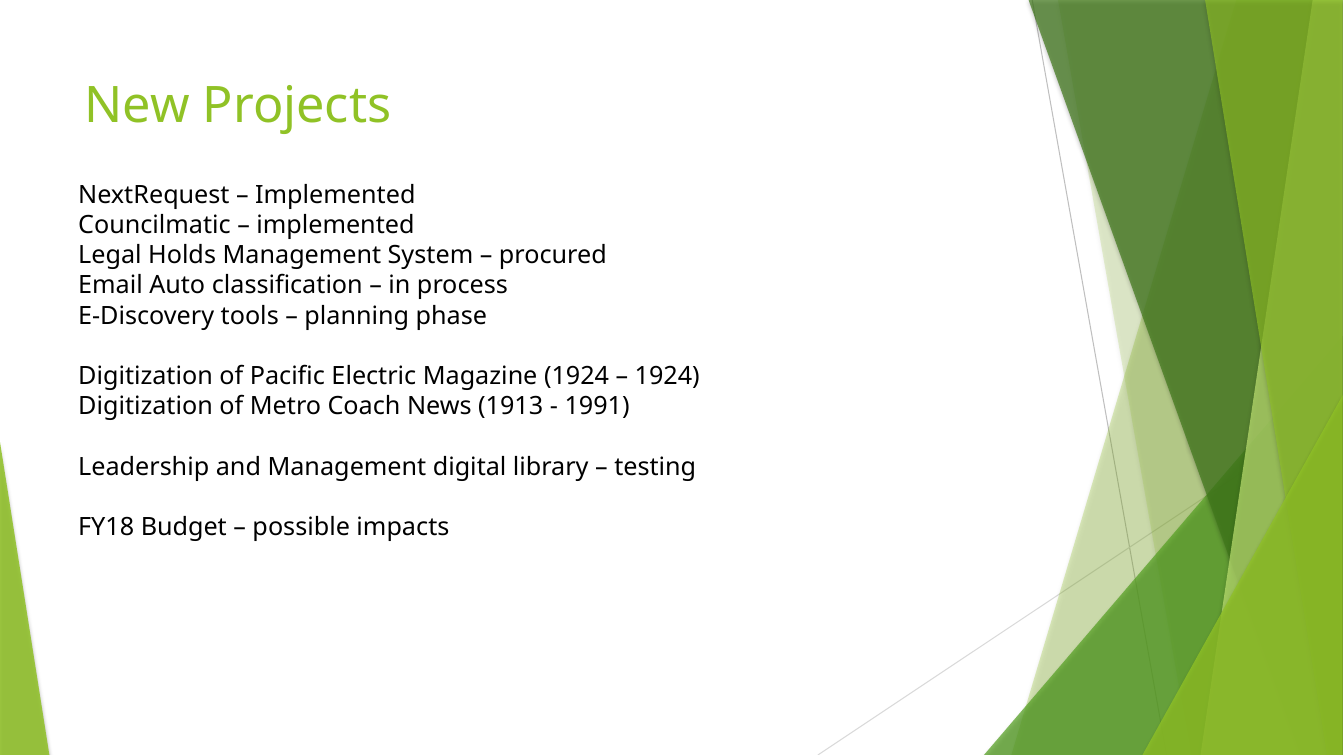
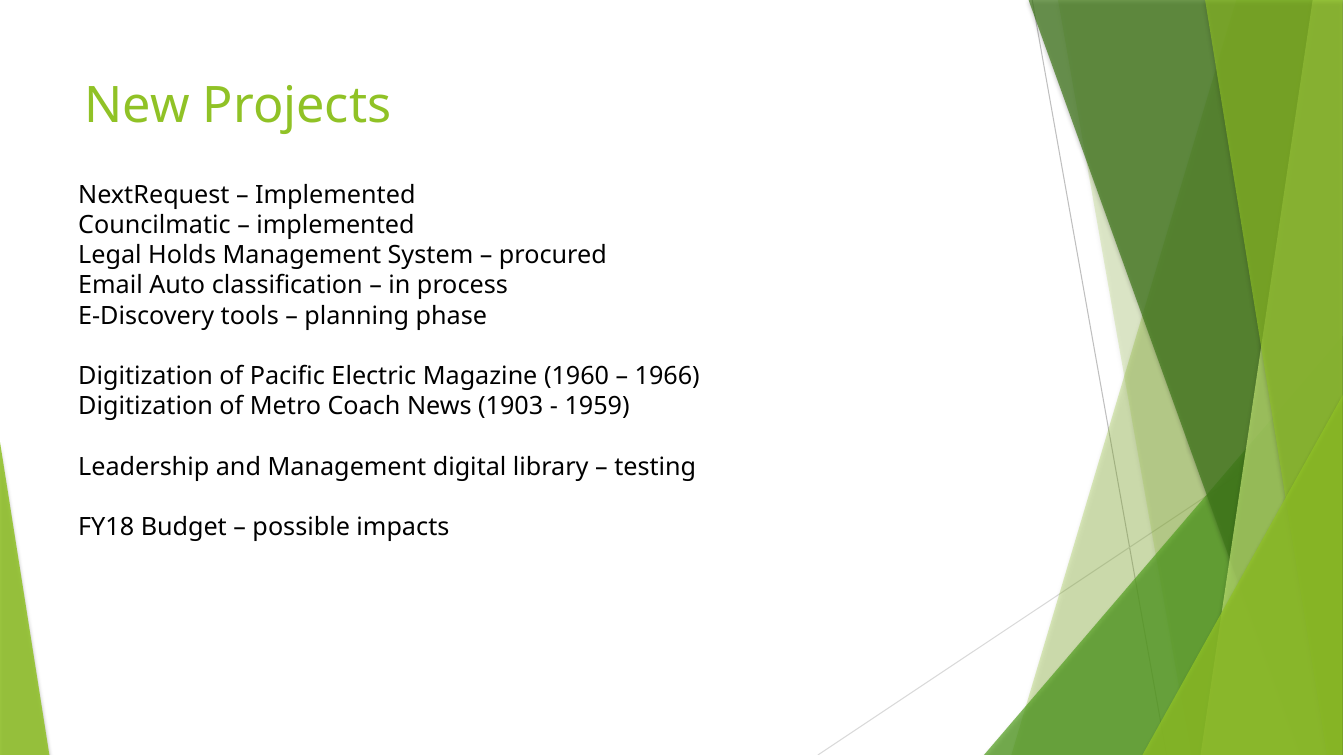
Magazine 1924: 1924 -> 1960
1924 at (667, 376): 1924 -> 1966
1913: 1913 -> 1903
1991: 1991 -> 1959
